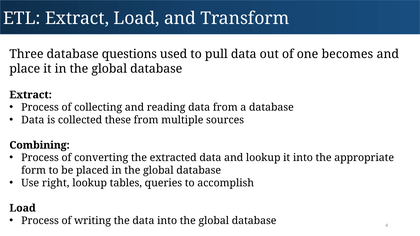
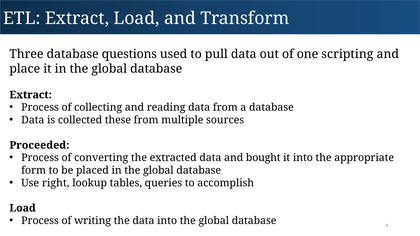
becomes: becomes -> scripting
Combining: Combining -> Proceeded
and lookup: lookup -> bought
